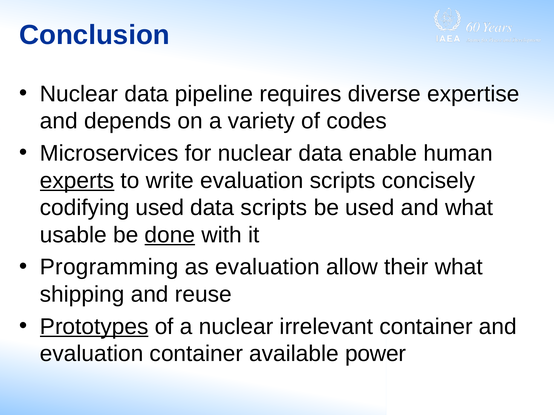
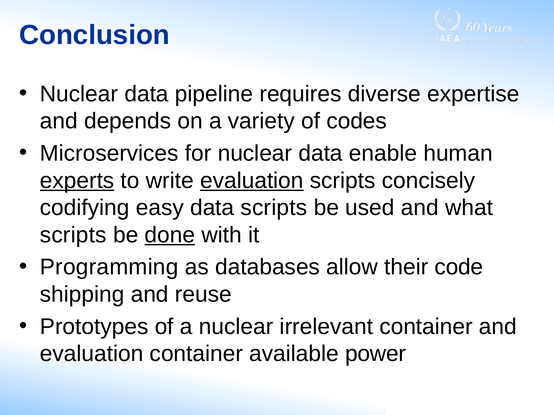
evaluation at (252, 181) underline: none -> present
codifying used: used -> easy
usable at (73, 235): usable -> scripts
as evaluation: evaluation -> databases
their what: what -> code
Prototypes underline: present -> none
